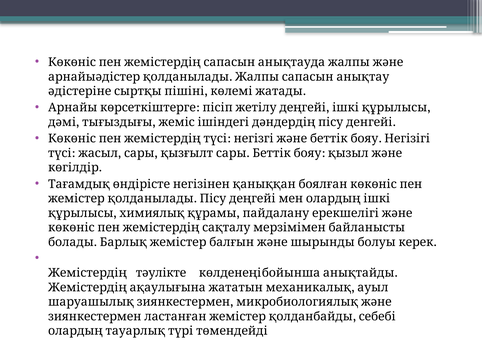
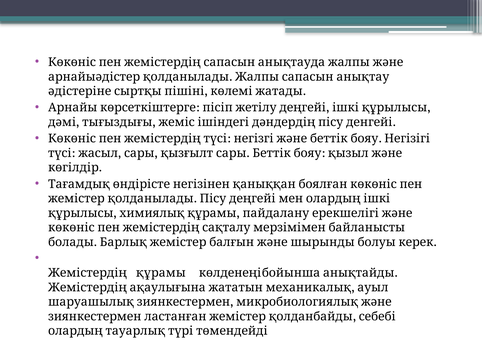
тәулікте: тәулікте -> құрамы
